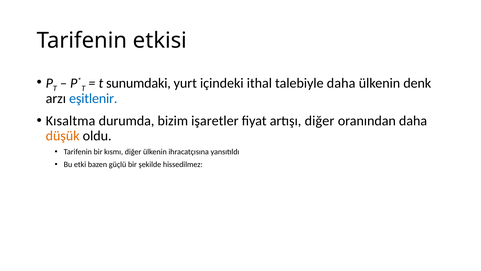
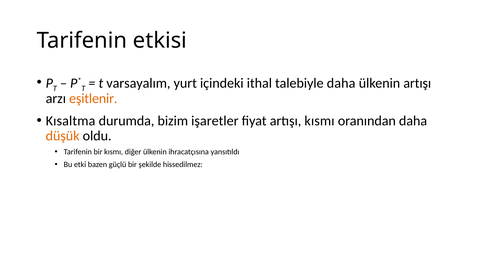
sunumdaki: sunumdaki -> varsayalım
ülkenin denk: denk -> artışı
eşitlenir colour: blue -> orange
artışı diğer: diğer -> kısmı
